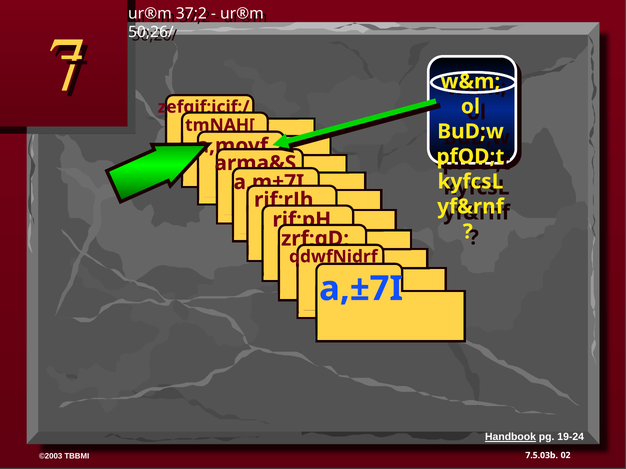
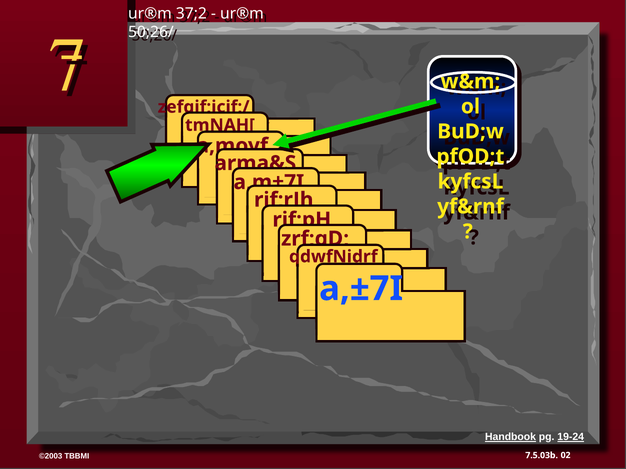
19-24 underline: none -> present
